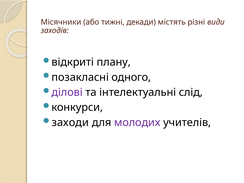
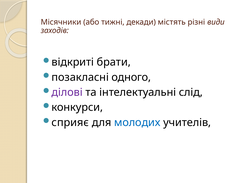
плану: плану -> брати
заходи: заходи -> сприяє
молодих colour: purple -> blue
